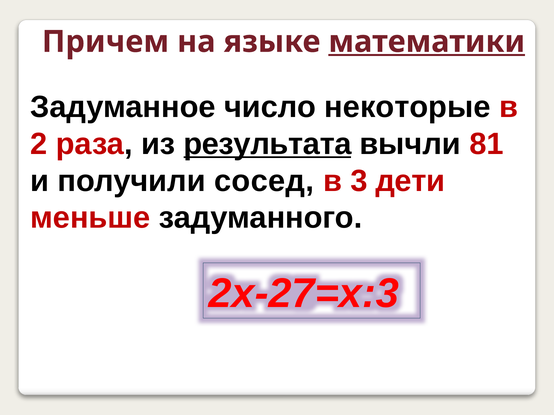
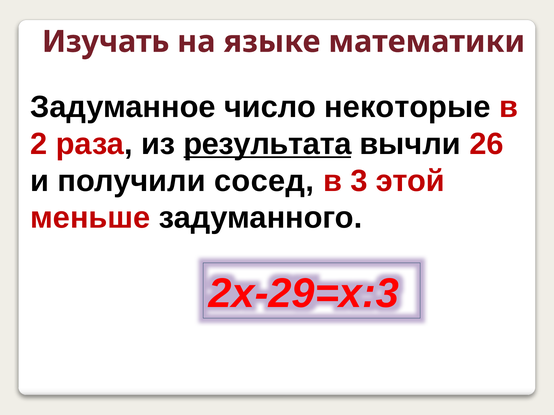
Причем: Причем -> Изучать
математики underline: present -> none
81: 81 -> 26
дети: дети -> этой
2х-27=х:3: 2х-27=х:3 -> 2х-29=х:3
